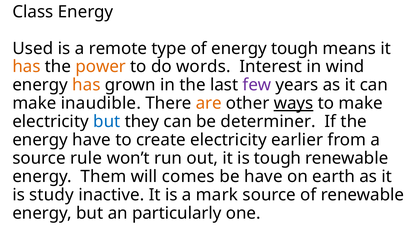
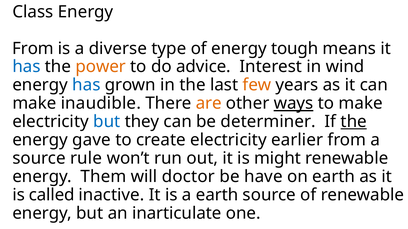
Used at (33, 49): Used -> From
remote: remote -> diverse
has at (26, 67) colour: orange -> blue
words: words -> advice
has at (86, 85) colour: orange -> blue
few colour: purple -> orange
the at (354, 122) underline: none -> present
energy have: have -> gave
is tough: tough -> might
comes: comes -> doctor
study: study -> called
a mark: mark -> earth
particularly: particularly -> inarticulate
